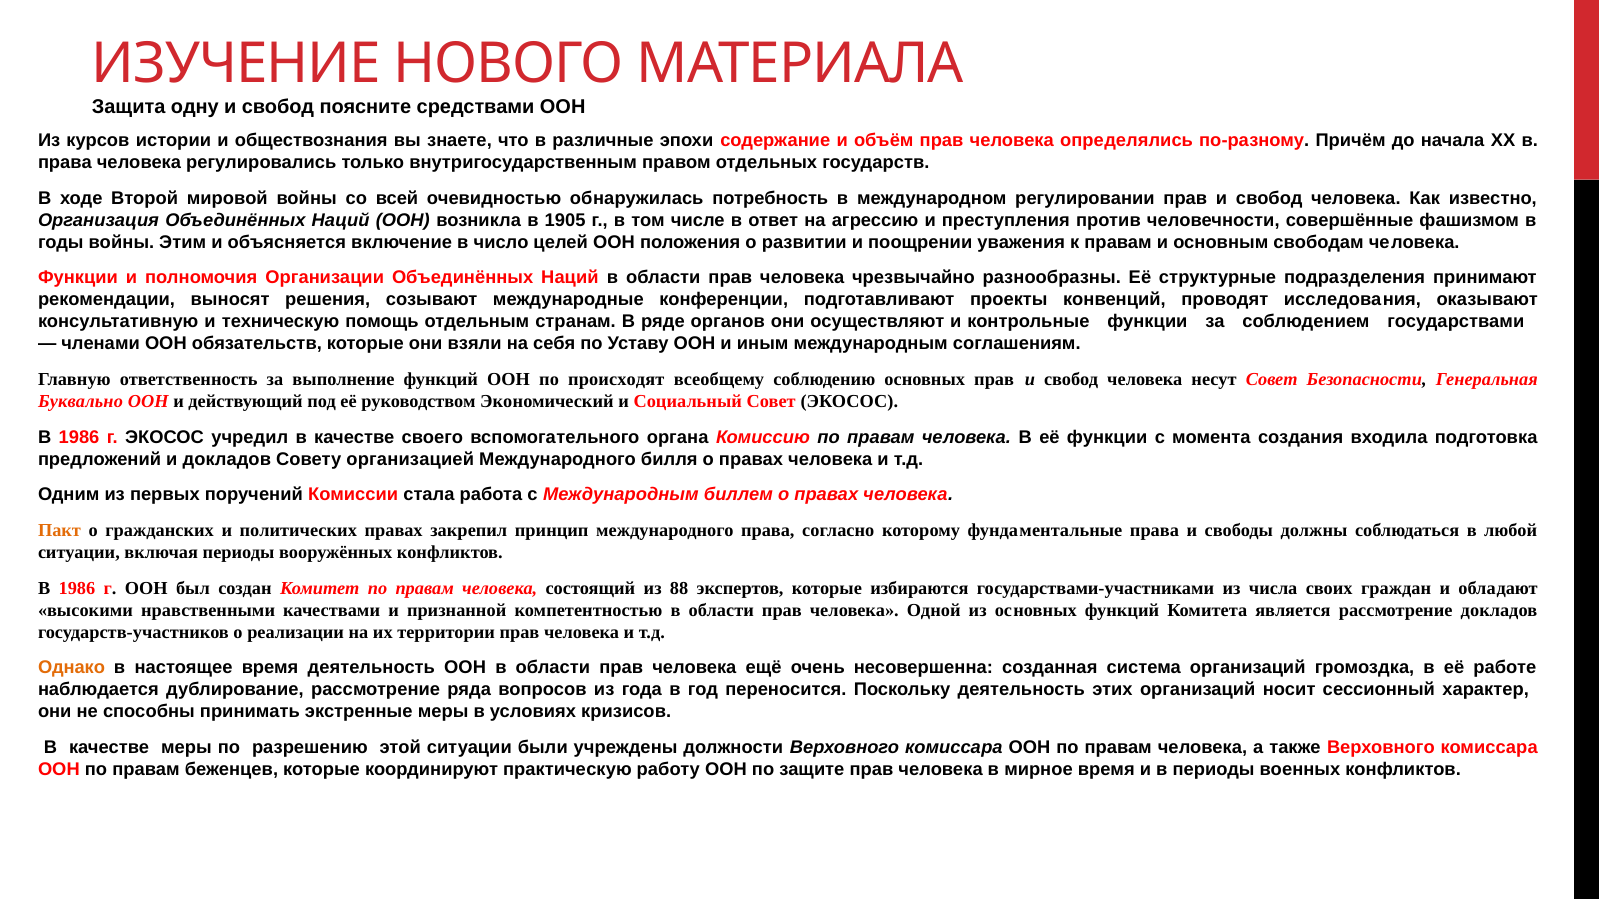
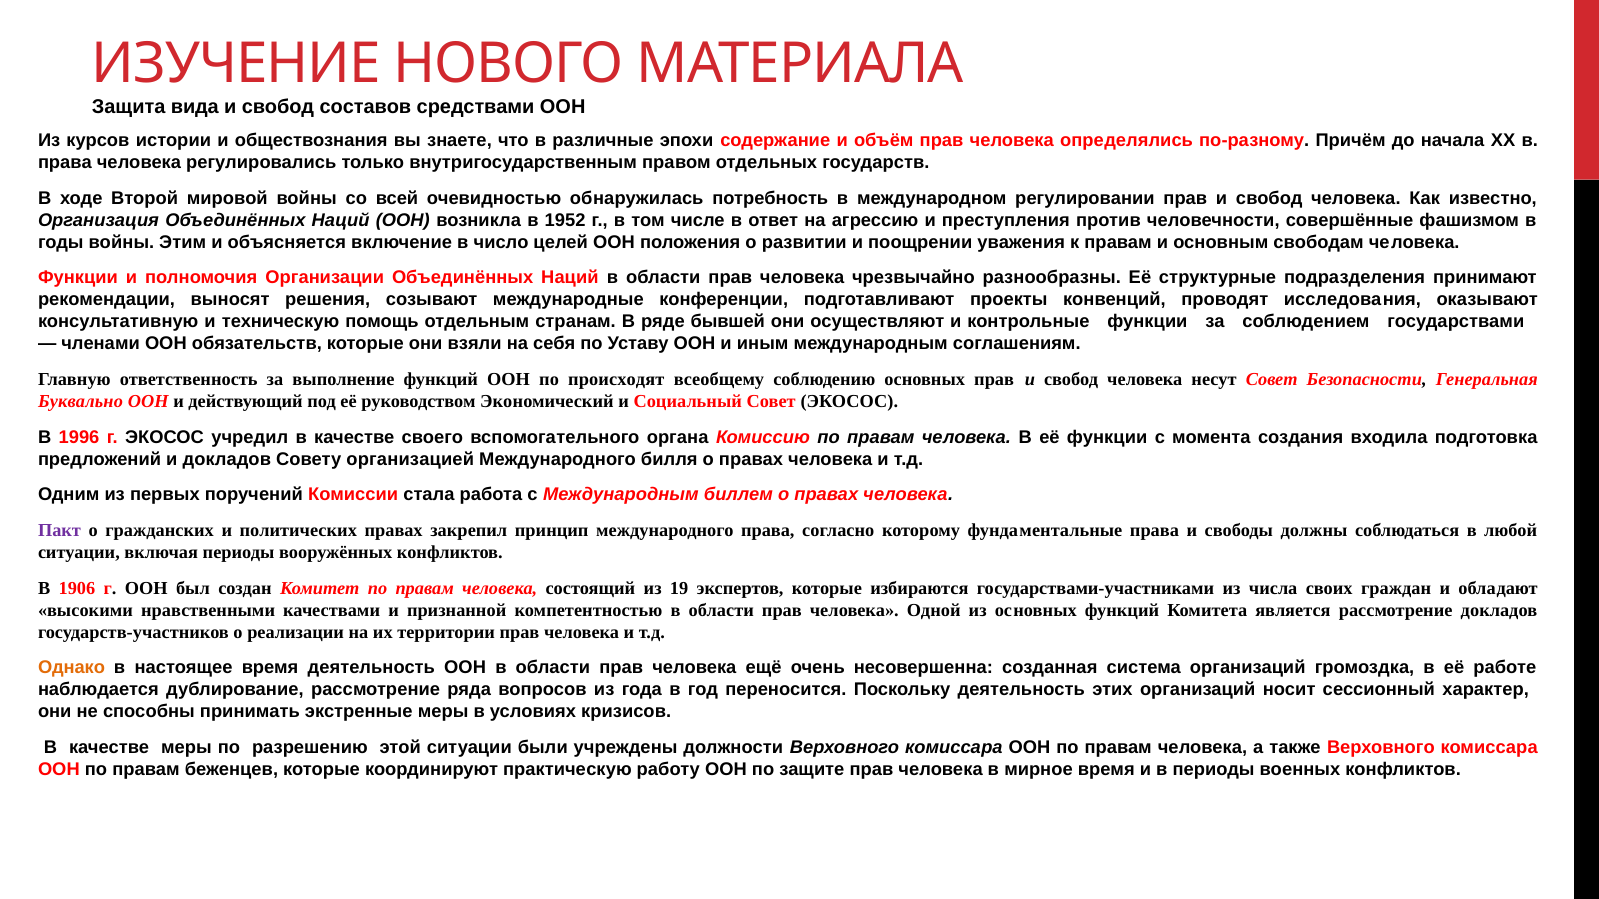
одну: одну -> вида
поясните: поясните -> составов
1905: 1905 -> 1952
органов: органов -> бывшей
1986 at (79, 437): 1986 -> 1996
Пакт colour: orange -> purple
1986 at (77, 588): 1986 -> 1906
88: 88 -> 19
